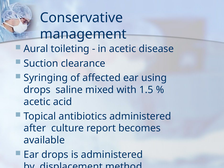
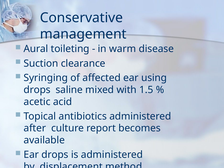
in acetic: acetic -> warm
